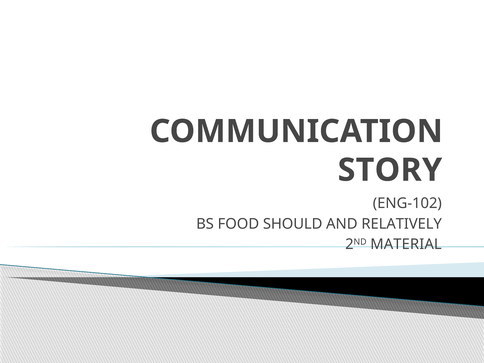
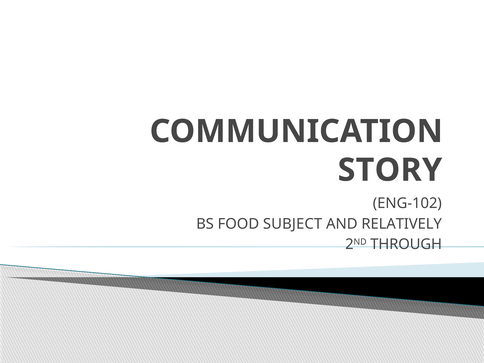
SHOULD: SHOULD -> SUBJECT
MATERIAL: MATERIAL -> THROUGH
